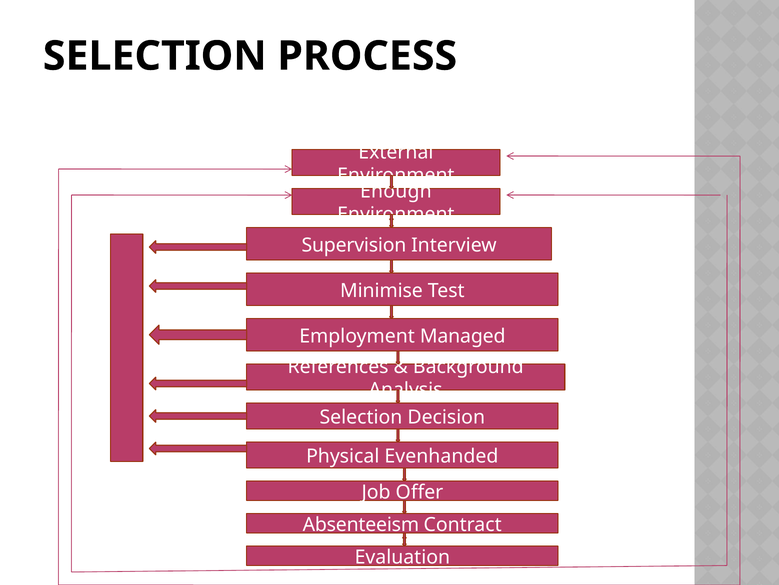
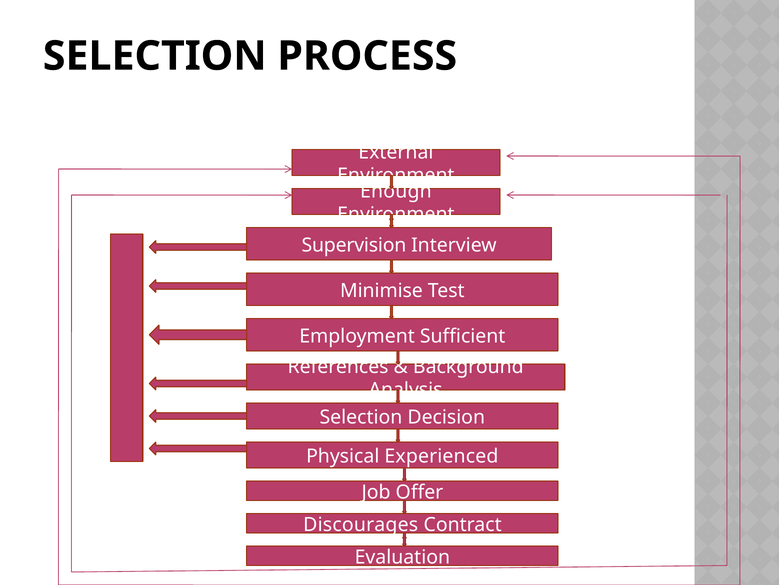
Managed: Managed -> Sufficient
Evenhanded: Evenhanded -> Experienced
Absenteeism: Absenteeism -> Discourages
